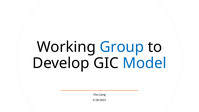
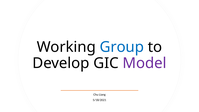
Model colour: blue -> purple
